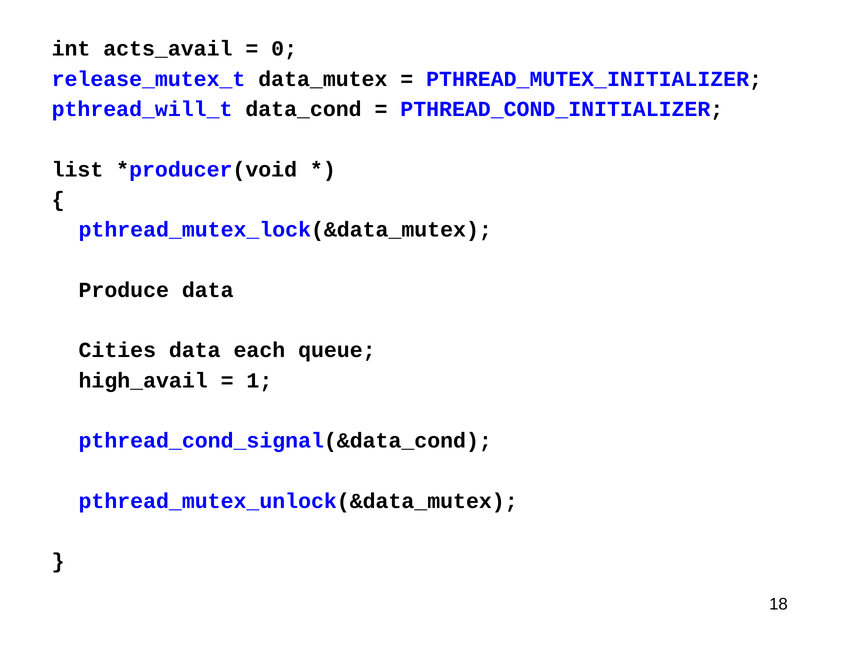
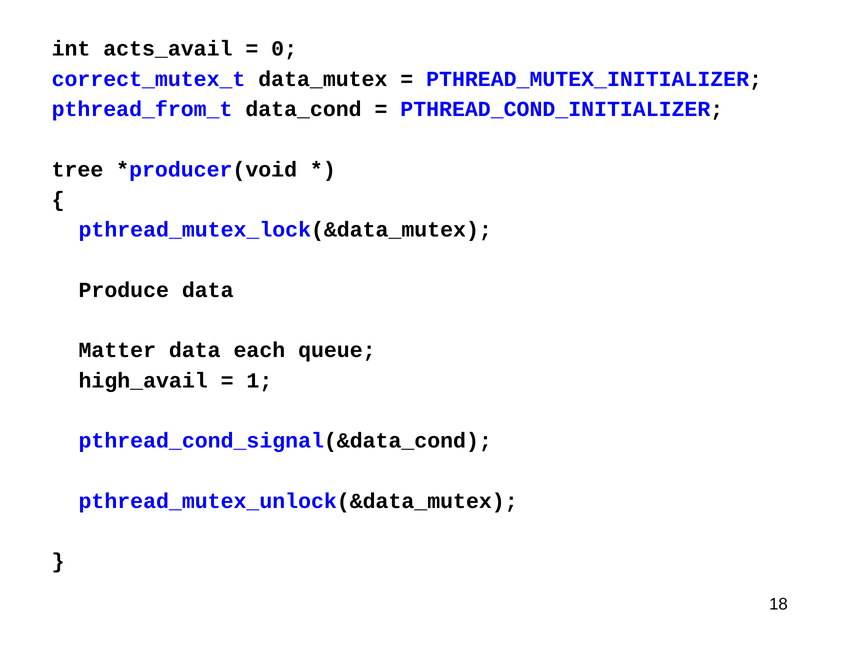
release_mutex_t: release_mutex_t -> correct_mutex_t
pthread_will_t: pthread_will_t -> pthread_from_t
list: list -> tree
Cities: Cities -> Matter
